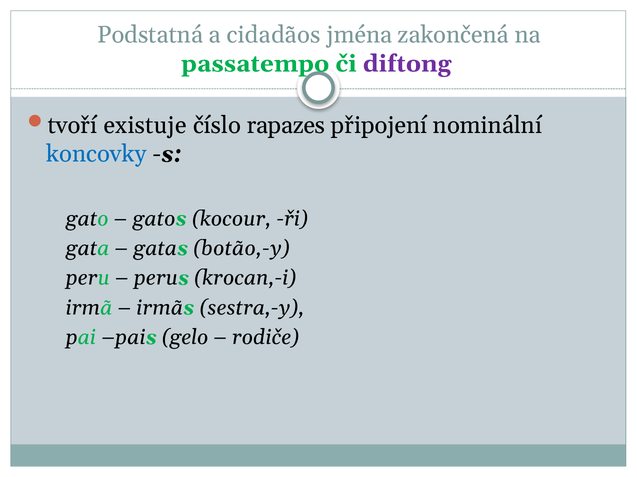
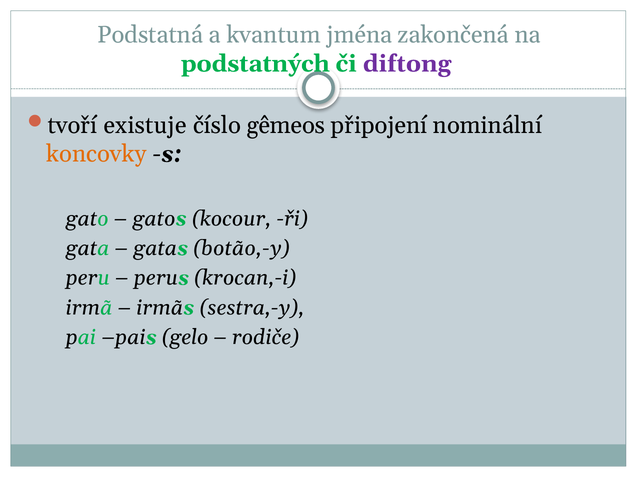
cidadãos: cidadãos -> kvantum
passatempo: passatempo -> podstatných
rapazes: rapazes -> gêmeos
koncovky colour: blue -> orange
